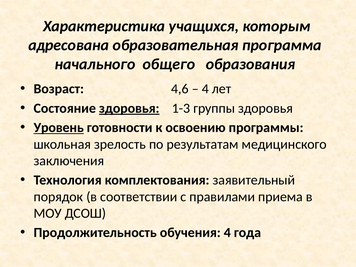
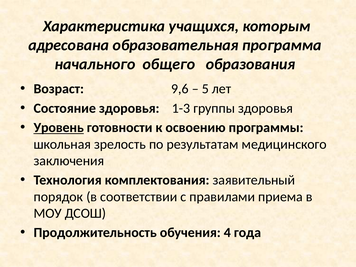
4,6: 4,6 -> 9,6
4 at (205, 89): 4 -> 5
здоровья at (129, 108) underline: present -> none
